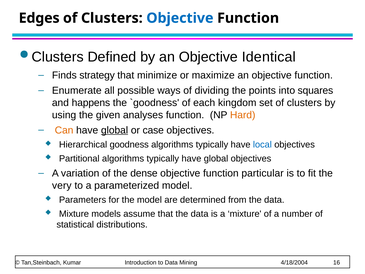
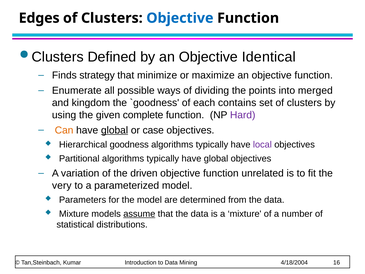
squares: squares -> merged
happens: happens -> kingdom
kingdom: kingdom -> contains
analyses: analyses -> complete
Hard colour: orange -> purple
local colour: blue -> purple
dense: dense -> driven
particular: particular -> unrelated
assume underline: none -> present
